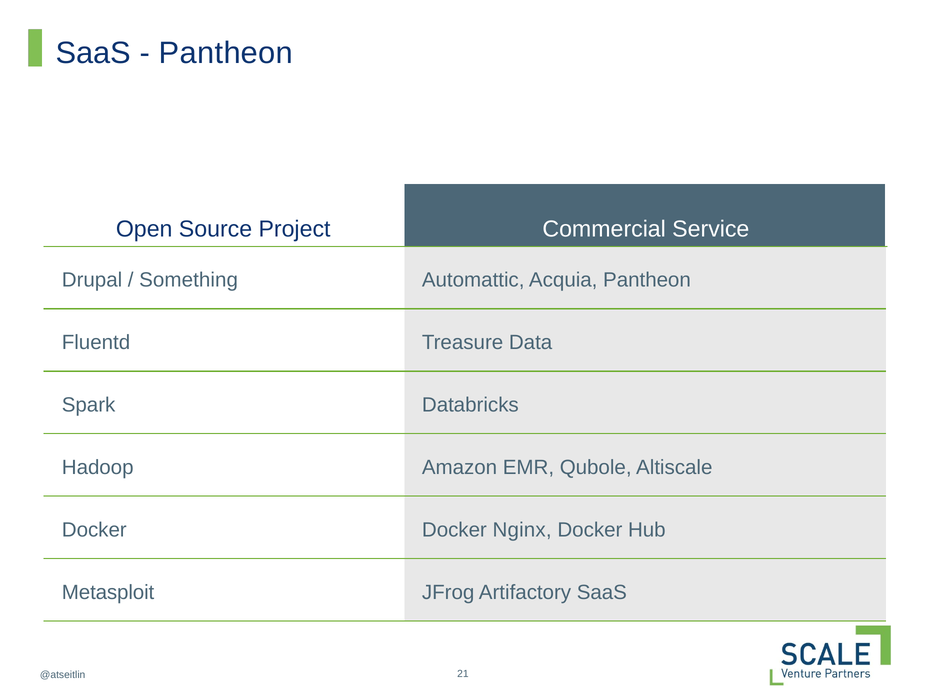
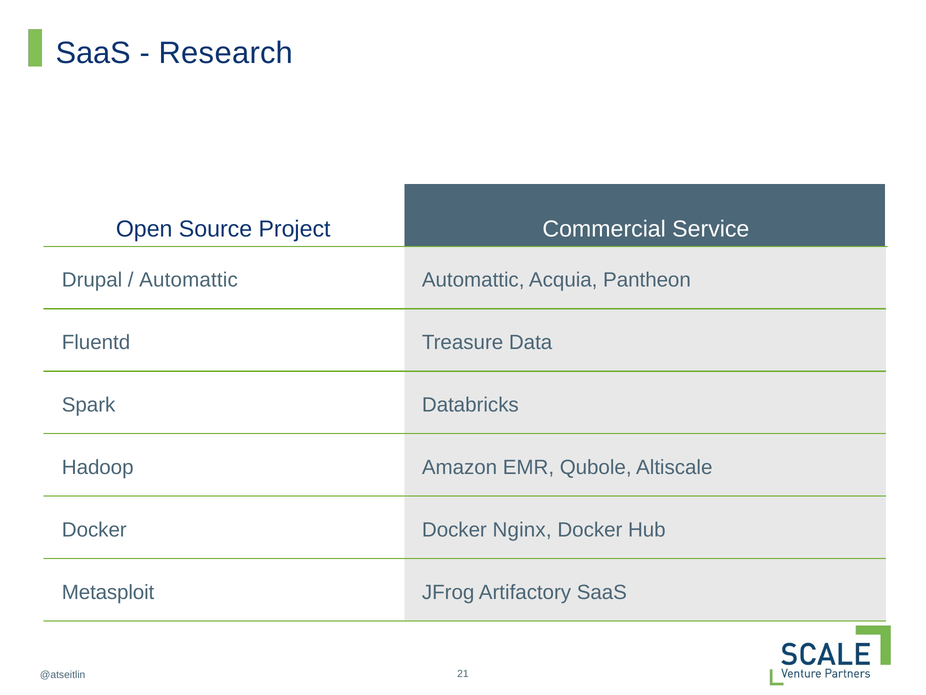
Pantheon at (226, 53): Pantheon -> Research
Something at (189, 280): Something -> Automattic
